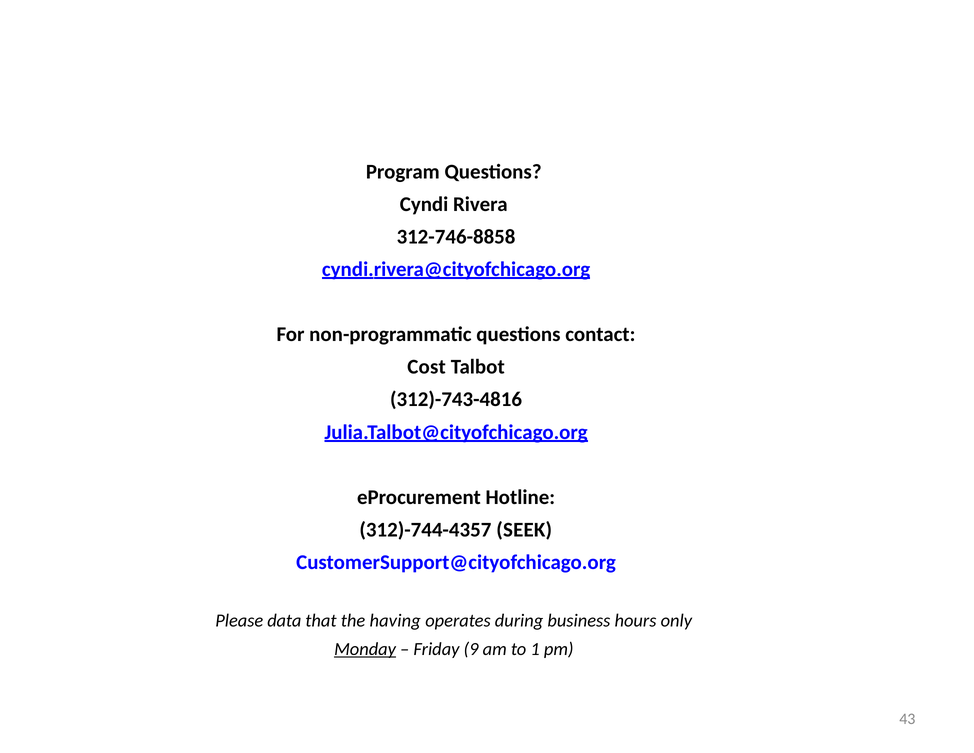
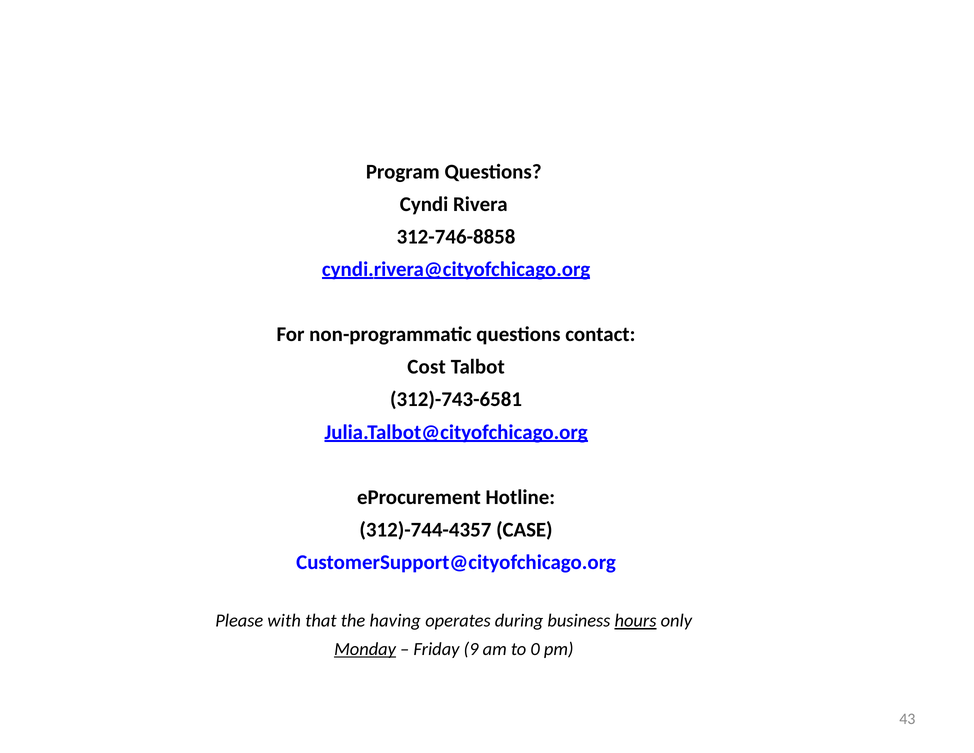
312)-743-4816: 312)-743-4816 -> 312)-743-6581
SEEK: SEEK -> CASE
data: data -> with
hours underline: none -> present
1: 1 -> 0
